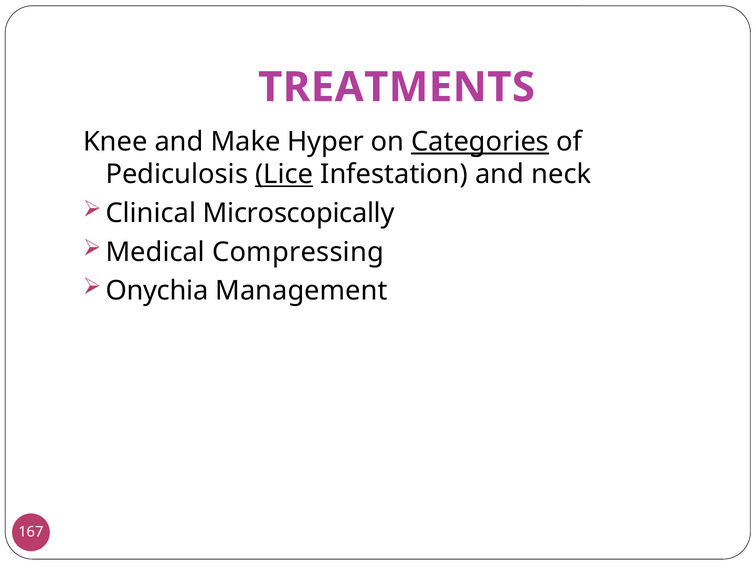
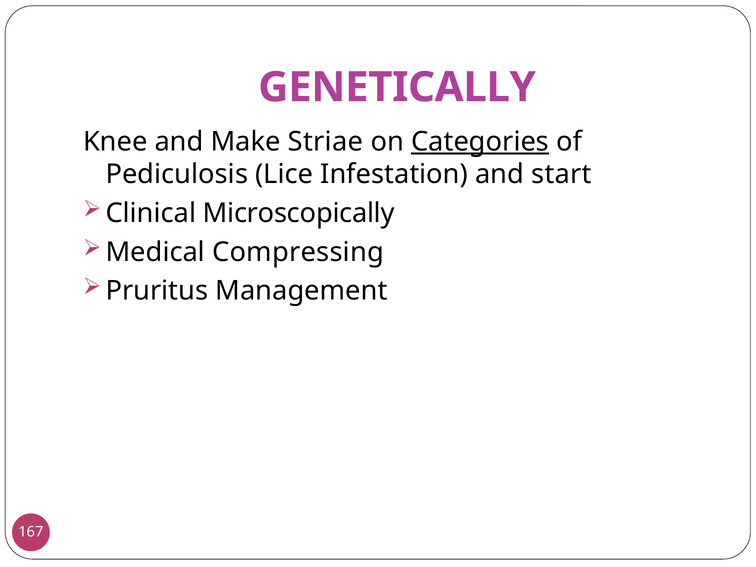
TREATMENTS: TREATMENTS -> GENETICALLY
Hyper: Hyper -> Striae
Lice underline: present -> none
neck: neck -> start
Onychia: Onychia -> Pruritus
